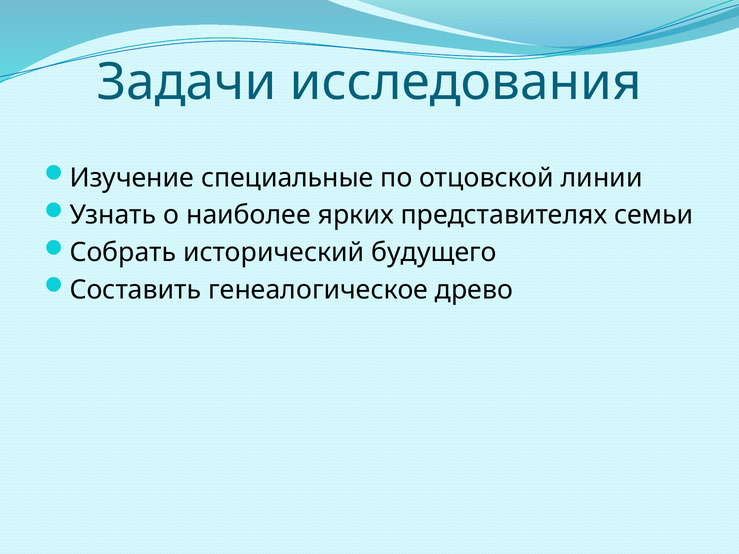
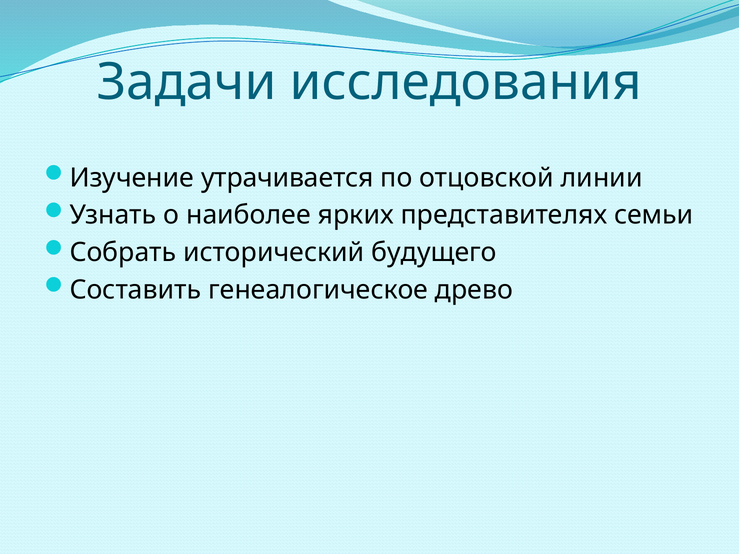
специальные: специальные -> утрачивается
